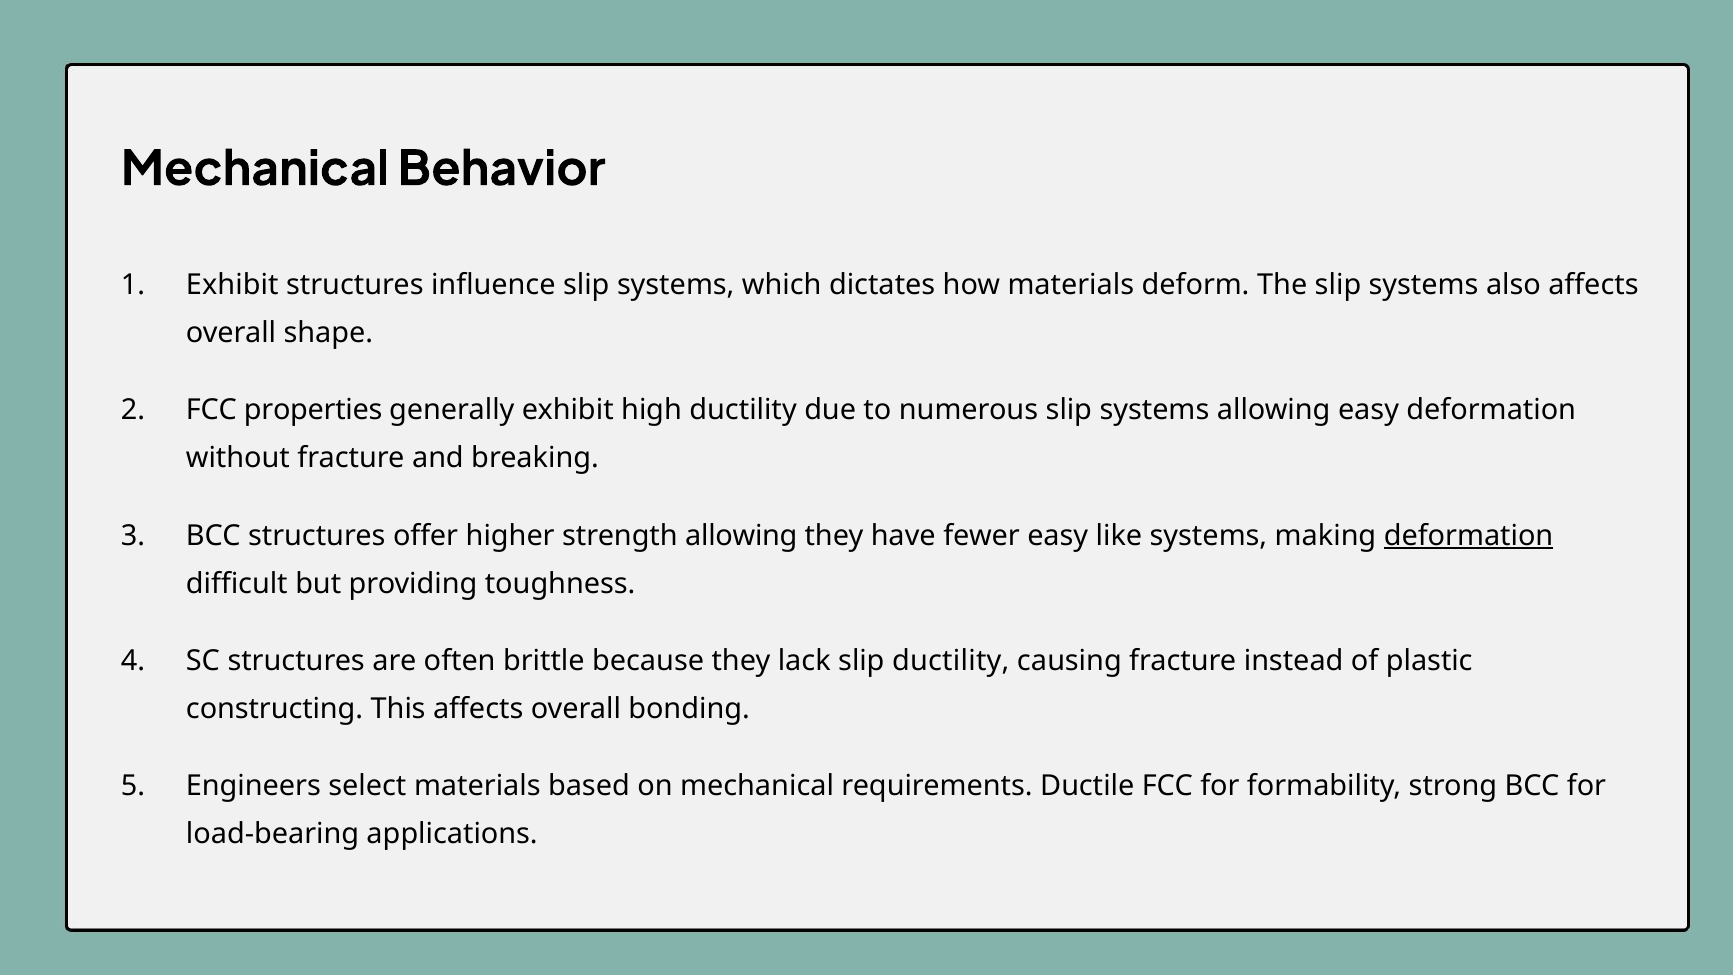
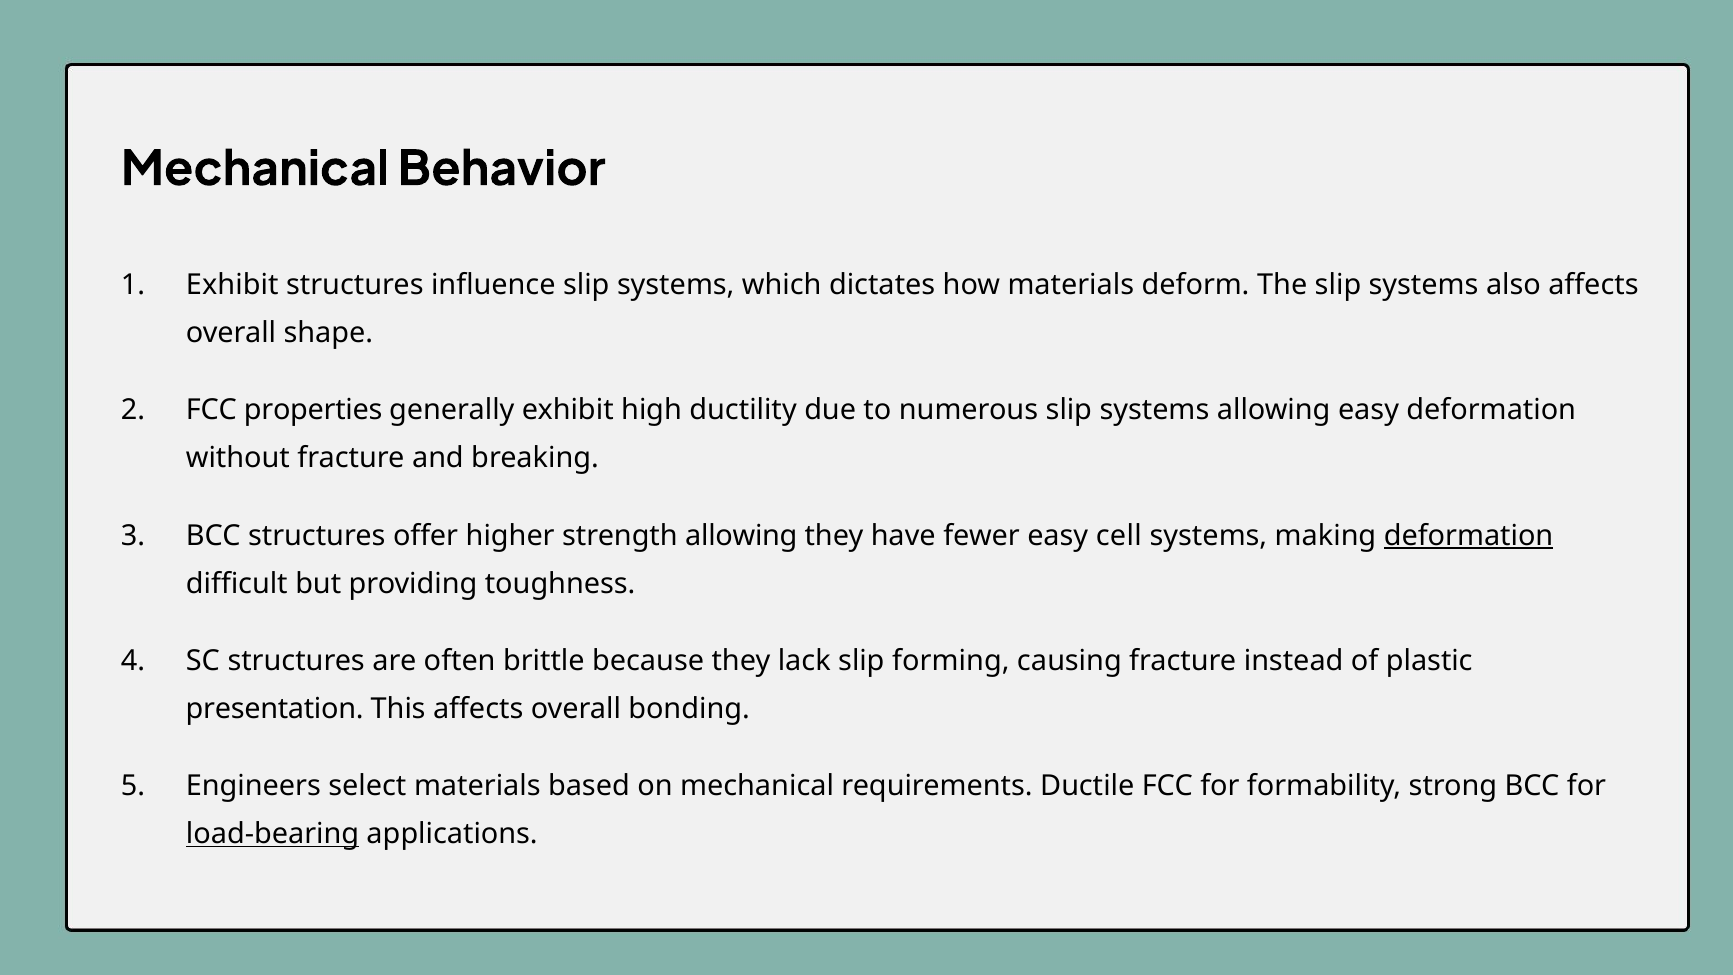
like: like -> cell
slip ductility: ductility -> forming
constructing: constructing -> presentation
load-bearing underline: none -> present
